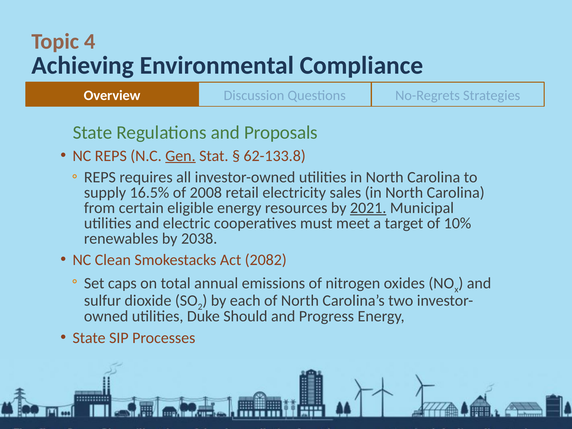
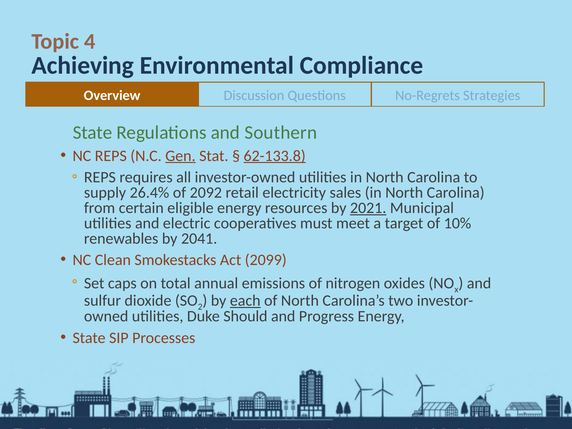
Proposals: Proposals -> Southern
62-133.8 underline: none -> present
16.5%: 16.5% -> 26.4%
2008: 2008 -> 2092
2038: 2038 -> 2041
2082: 2082 -> 2099
each underline: none -> present
